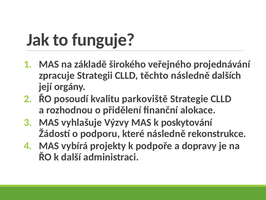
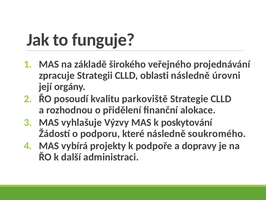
těchto: těchto -> oblasti
dalších: dalších -> úrovni
rekonstrukce: rekonstrukce -> soukromého
